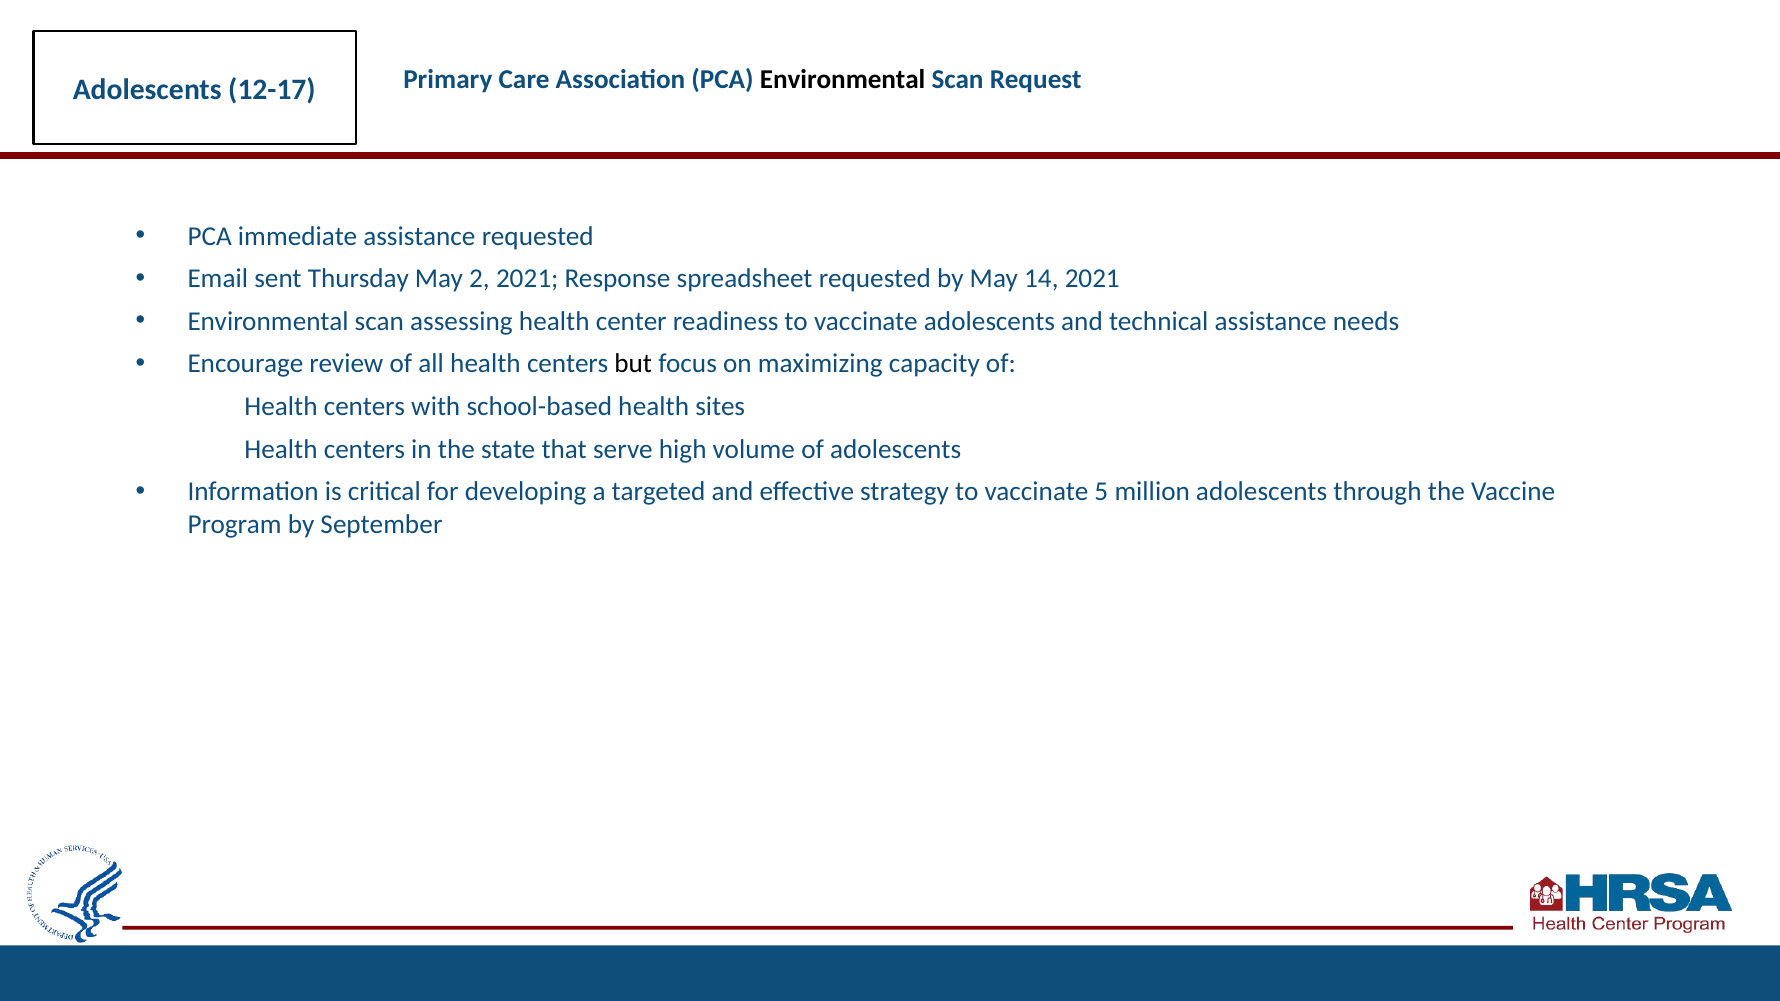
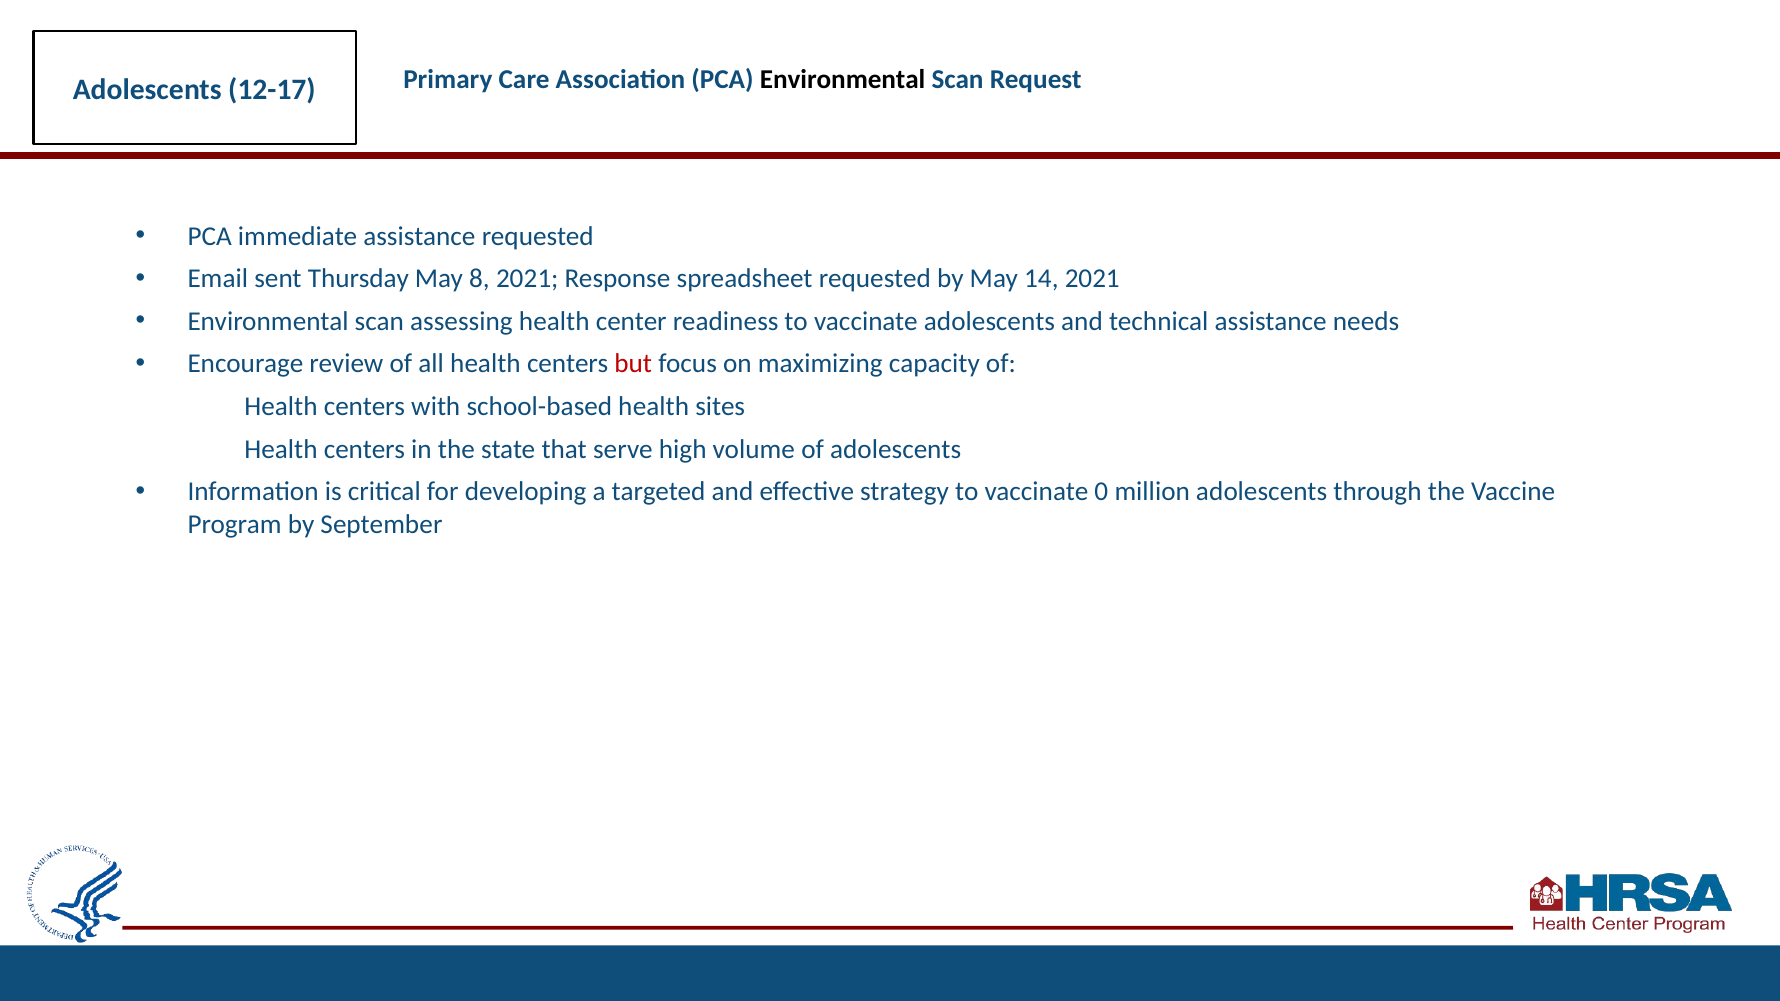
2: 2 -> 8
but colour: black -> red
5: 5 -> 0
